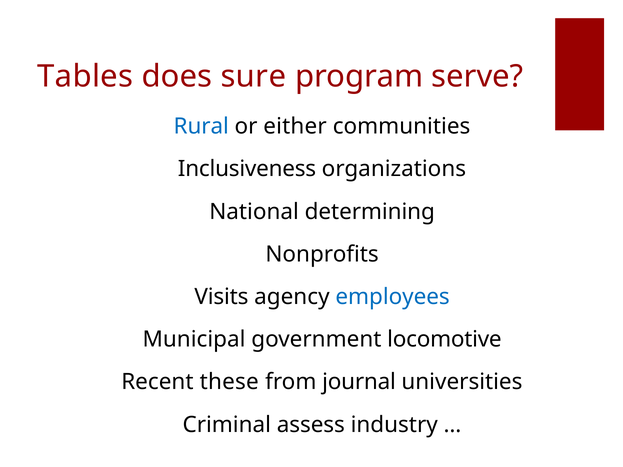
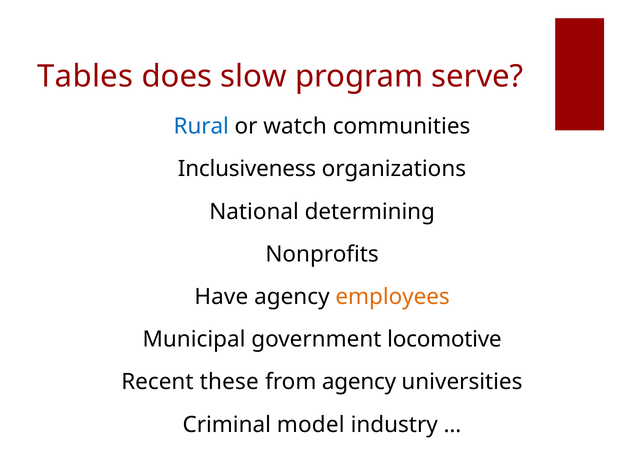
sure: sure -> slow
either: either -> watch
Visits: Visits -> Have
employees colour: blue -> orange
from journal: journal -> agency
assess: assess -> model
